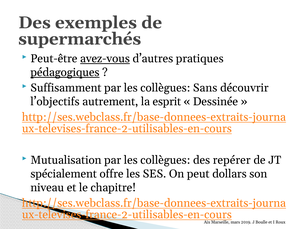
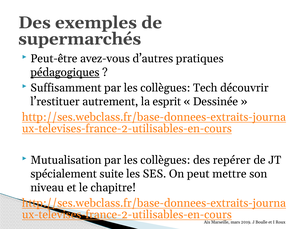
avez-vous underline: present -> none
Sans: Sans -> Tech
l’objectifs: l’objectifs -> l’restituer
offre: offre -> suite
dollars: dollars -> mettre
